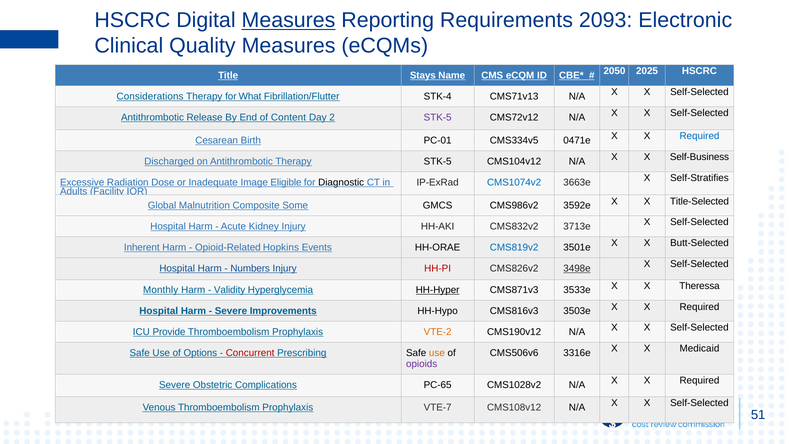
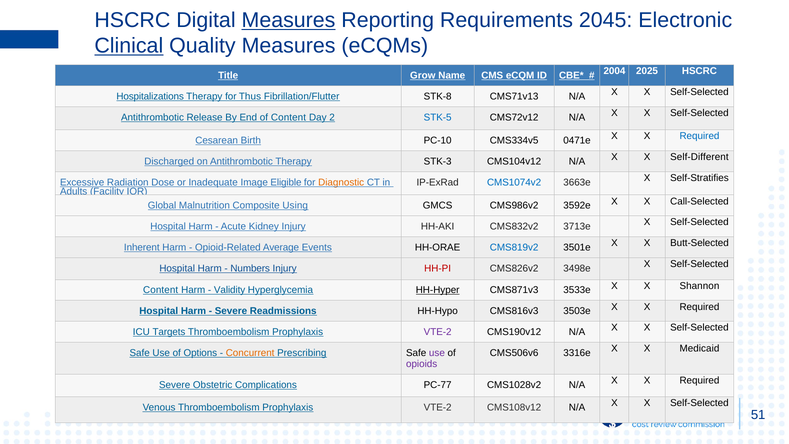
2093: 2093 -> 2045
Clinical underline: none -> present
Stays: Stays -> Grow
2050: 2050 -> 2004
Considerations: Considerations -> Hospitalizations
What: What -> Thus
STK-4: STK-4 -> STK-8
STK-5 at (438, 117) colour: purple -> blue
PC-01: PC-01 -> PC-10
Therapy STK-5: STK-5 -> STK-3
Self-Business: Self-Business -> Self-Different
Diagnostic colour: black -> orange
Some: Some -> Using
Title-Selected: Title-Selected -> Call-Selected
Hopkins: Hopkins -> Average
3498e underline: present -> none
Monthly at (161, 290): Monthly -> Content
Theressa: Theressa -> Shannon
Improvements: Improvements -> Readmissions
Provide: Provide -> Targets
VTE-2 at (438, 332) colour: orange -> purple
Concurrent colour: red -> orange
use at (437, 353) colour: orange -> purple
PC-65: PC-65 -> PC-77
Venous Thromboembolism Prophylaxis VTE-7: VTE-7 -> VTE-2
